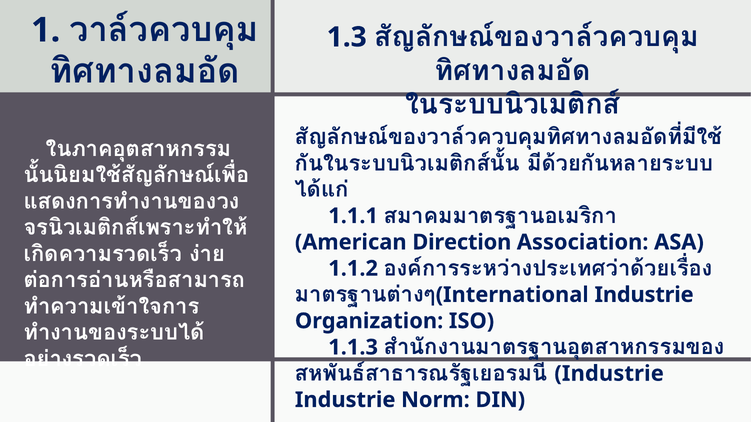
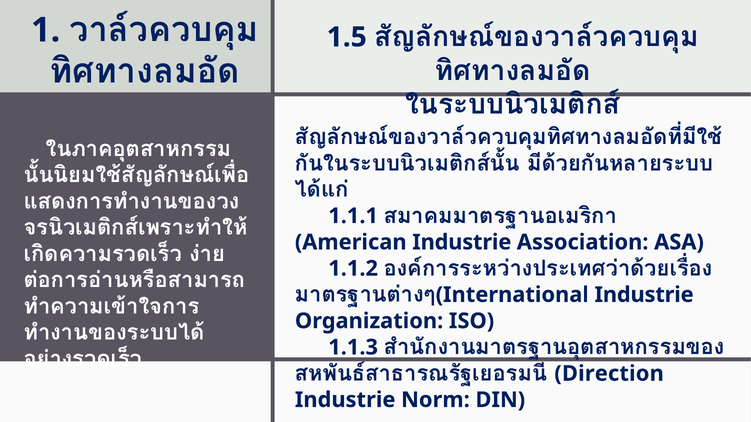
1.3: 1.3 -> 1.5
American Direction: Direction -> Industrie
Industrie at (609, 374): Industrie -> Direction
